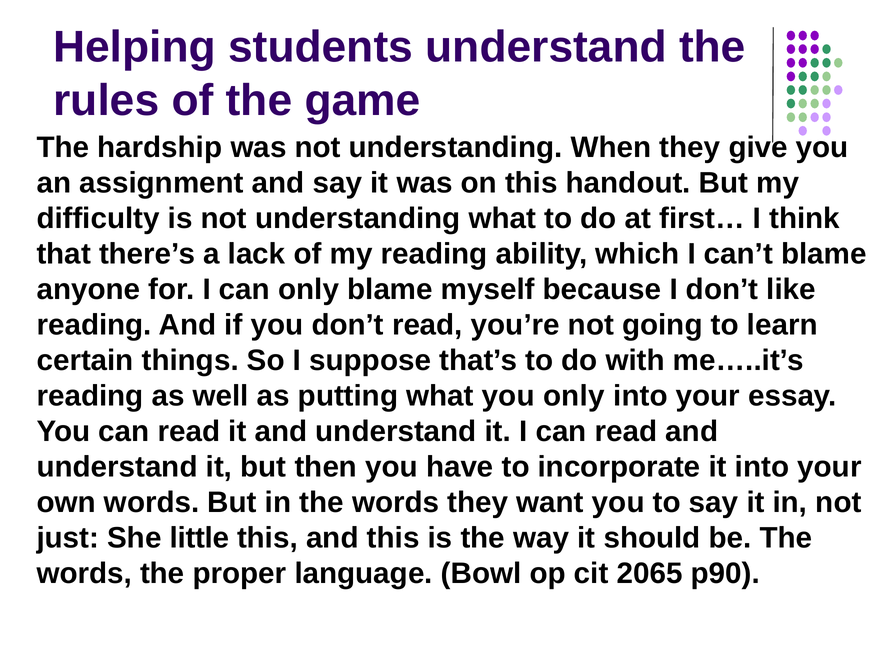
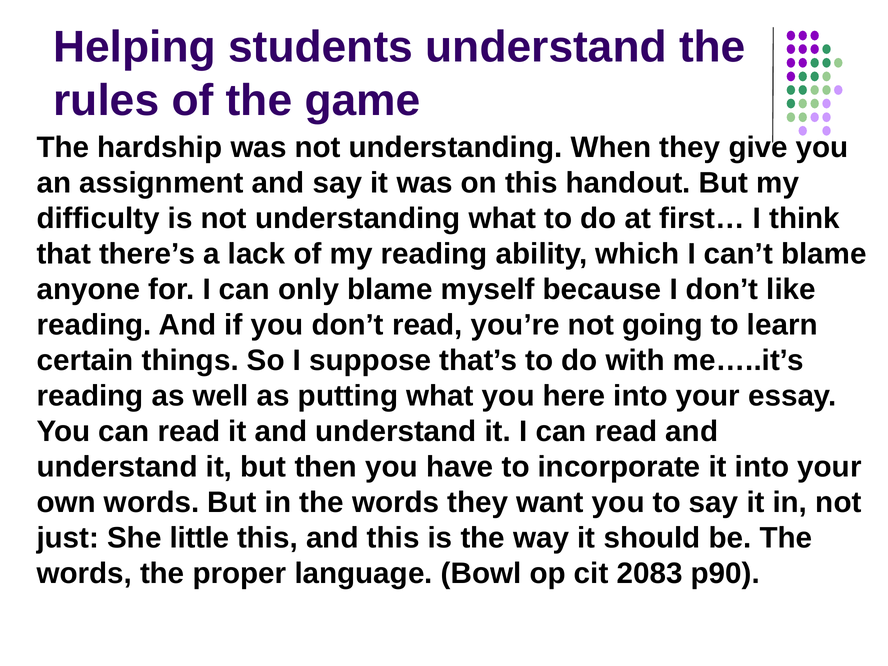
you only: only -> here
2065: 2065 -> 2083
